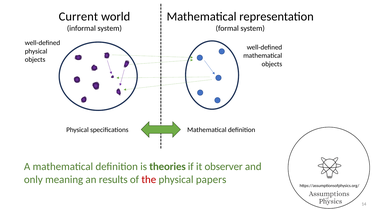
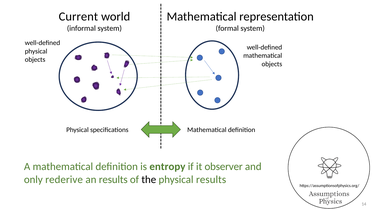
theories: theories -> entropy
meaning: meaning -> rederive
the colour: red -> black
physical papers: papers -> results
